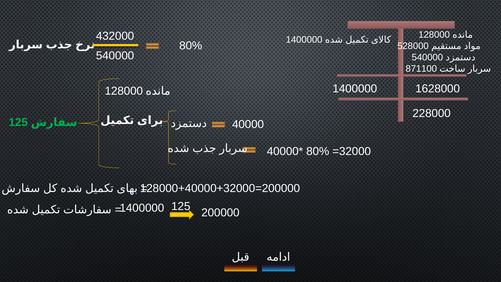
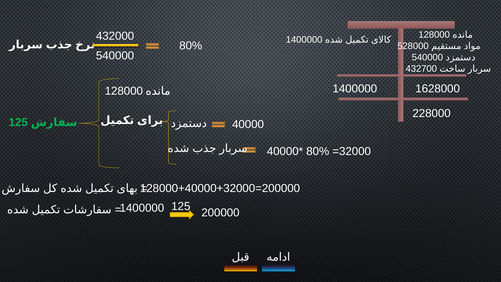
871100: 871100 -> 432700
